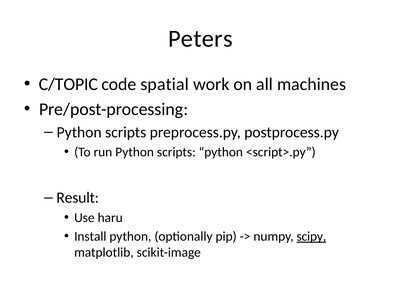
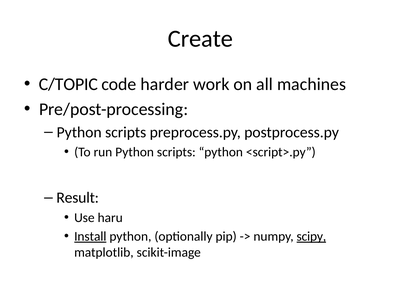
Peters: Peters -> Create
spatial: spatial -> harder
Install underline: none -> present
